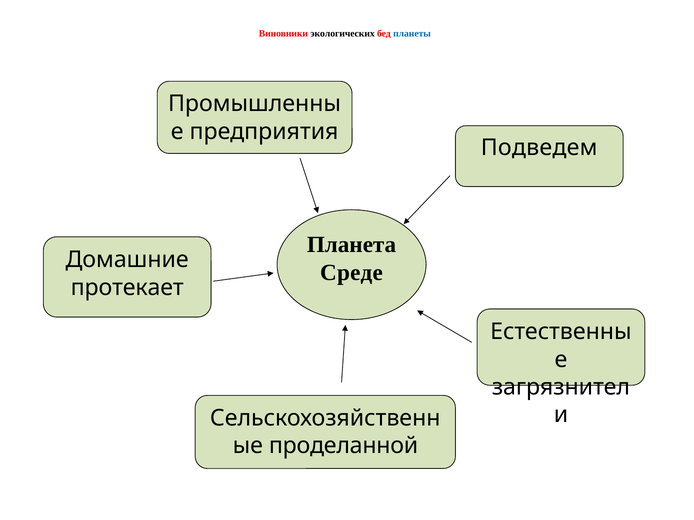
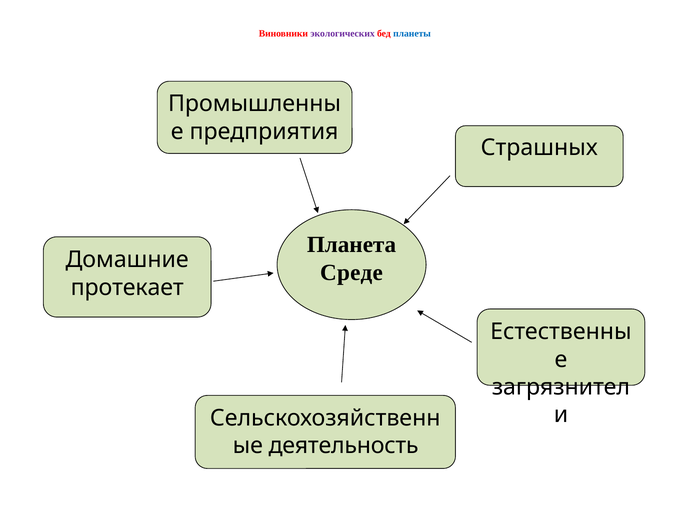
экологических colour: black -> purple
Подведем: Подведем -> Страшных
проделанной: проделанной -> деятельность
